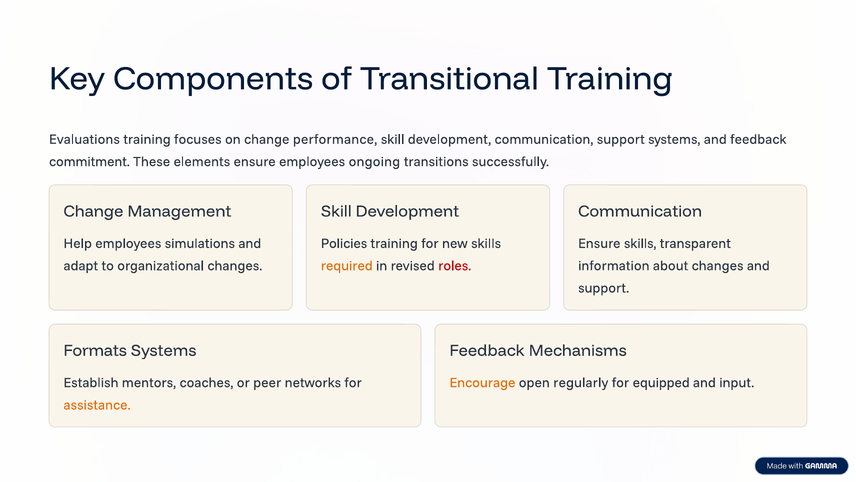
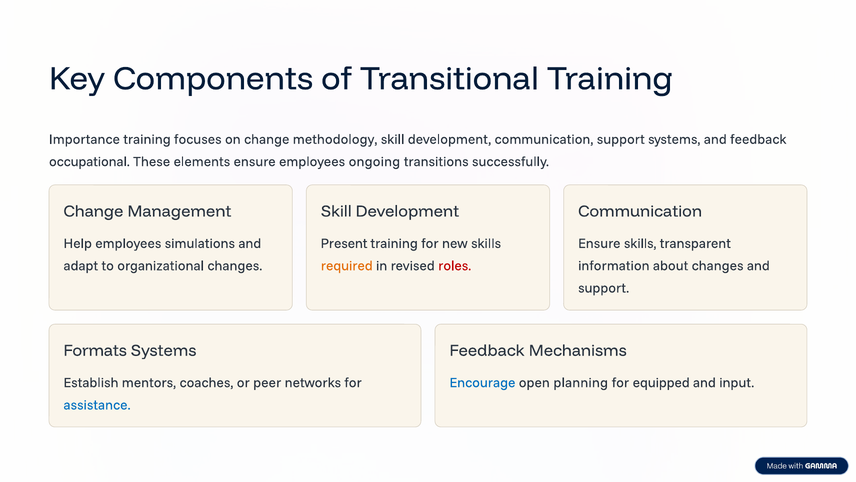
Evaluations: Evaluations -> Importance
performance: performance -> methodology
commitment: commitment -> occupational
Policies: Policies -> Present
Encourage colour: orange -> blue
regularly: regularly -> planning
assistance colour: orange -> blue
